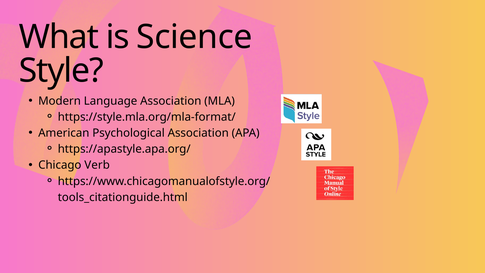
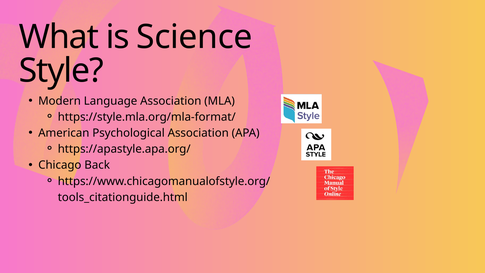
Verb: Verb -> Back
